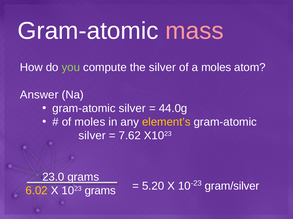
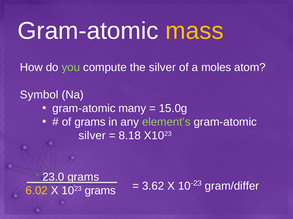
mass colour: pink -> yellow
Answer: Answer -> Symbol
silver at (132, 109): silver -> many
44.0g: 44.0g -> 15.0g
of moles: moles -> grams
element’s colour: yellow -> light green
7.62: 7.62 -> 8.18
5.20: 5.20 -> 3.62
gram/silver: gram/silver -> gram/differ
